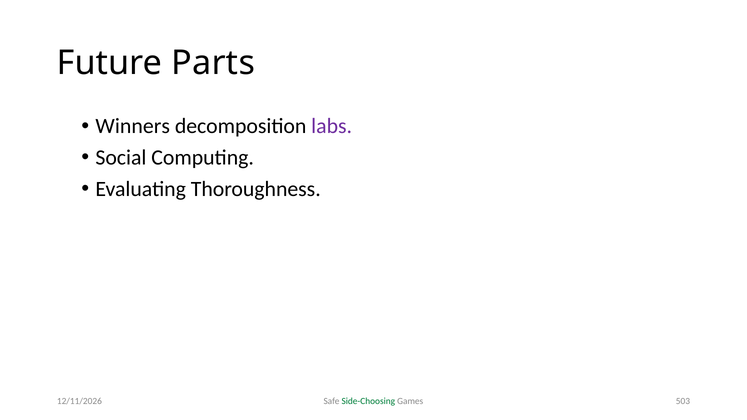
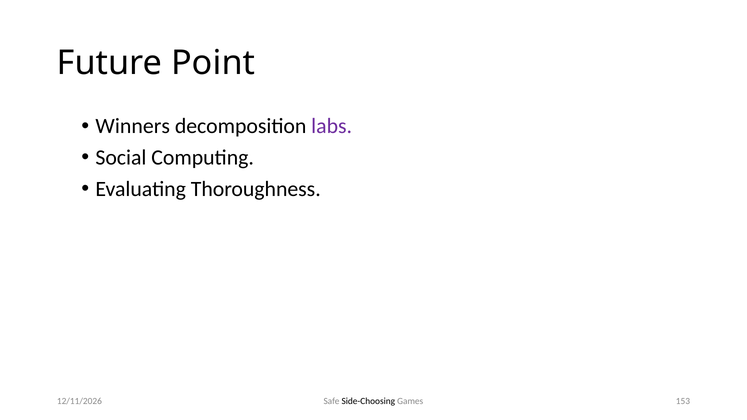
Parts: Parts -> Point
Side-Choosing colour: green -> black
503: 503 -> 153
